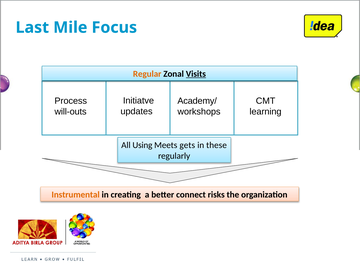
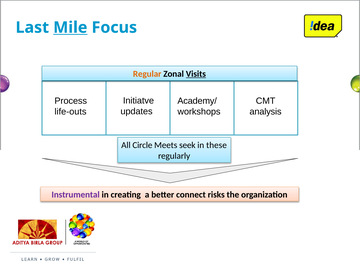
Mile underline: none -> present
will-outs: will-outs -> life-outs
learning: learning -> analysis
Using: Using -> Circle
gets: gets -> seek
Instrumental colour: orange -> purple
